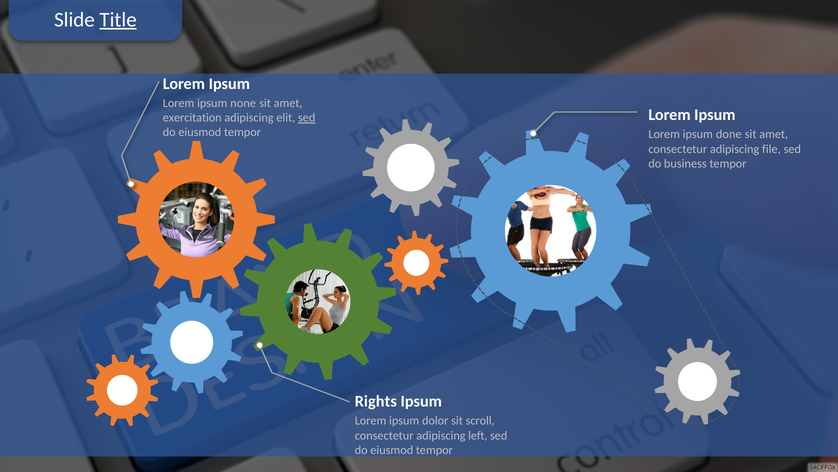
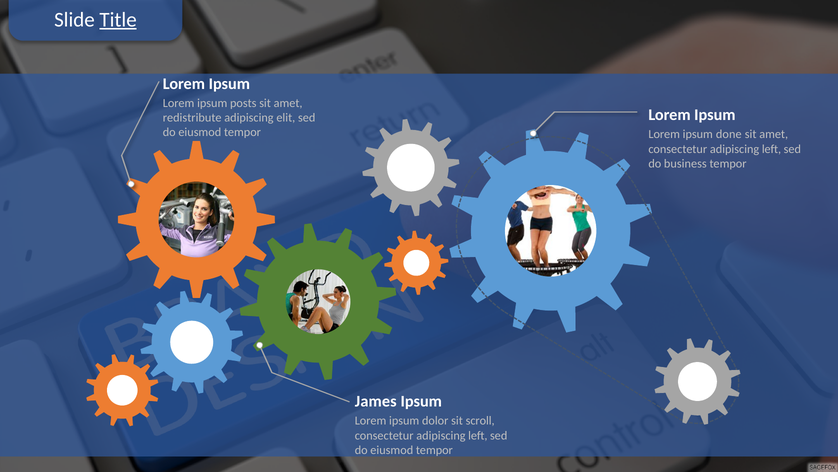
none: none -> posts
exercitation: exercitation -> redistribute
sed at (307, 118) underline: present -> none
file at (771, 149): file -> left
Rights: Rights -> James
